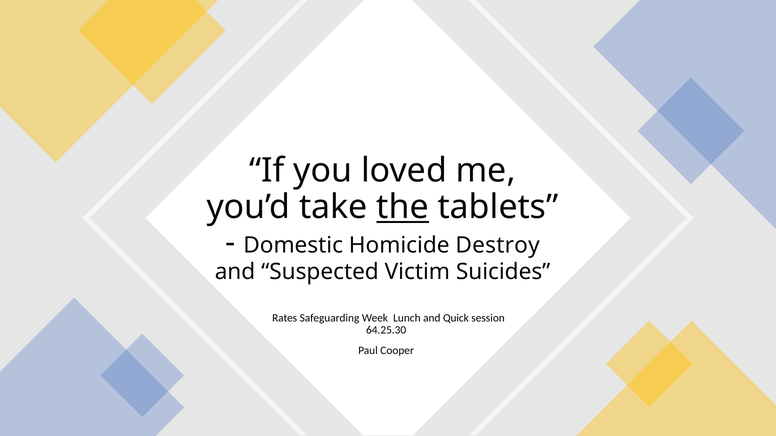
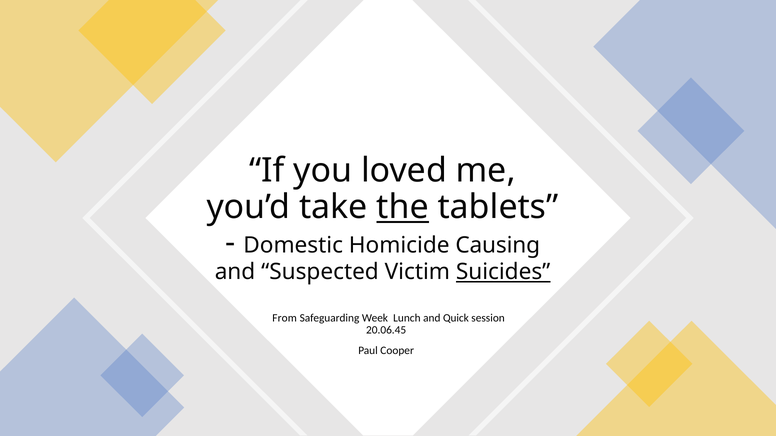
Destroy: Destroy -> Causing
Suicides underline: none -> present
Rates: Rates -> From
64.25.30: 64.25.30 -> 20.06.45
